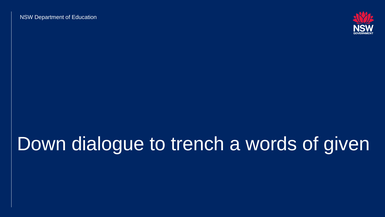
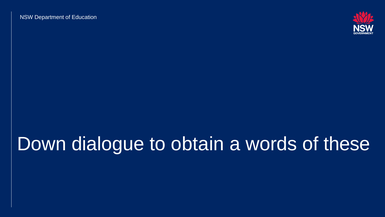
trench: trench -> obtain
given: given -> these
